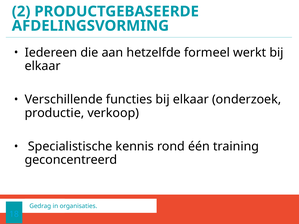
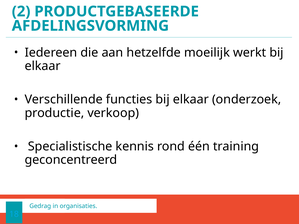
formeel: formeel -> moeilijk
